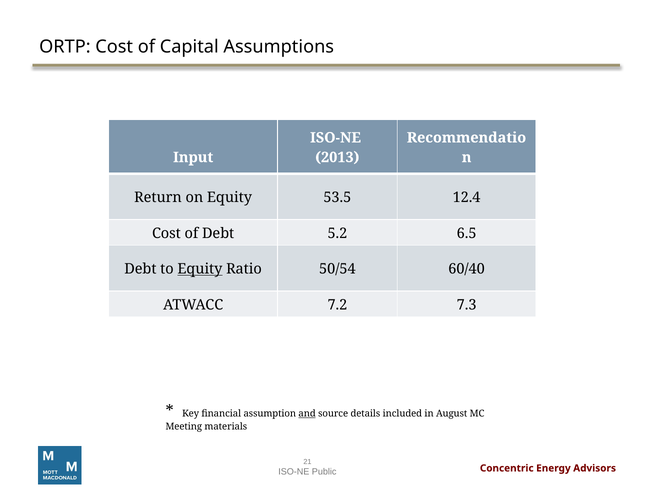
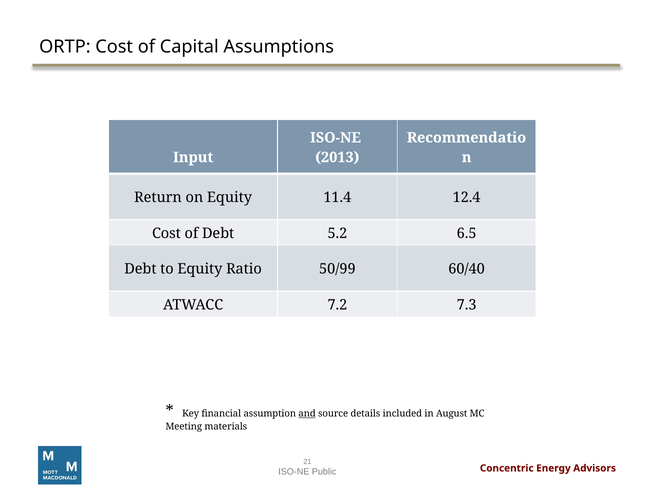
53.5: 53.5 -> 11.4
Equity at (200, 269) underline: present -> none
50/54: 50/54 -> 50/99
